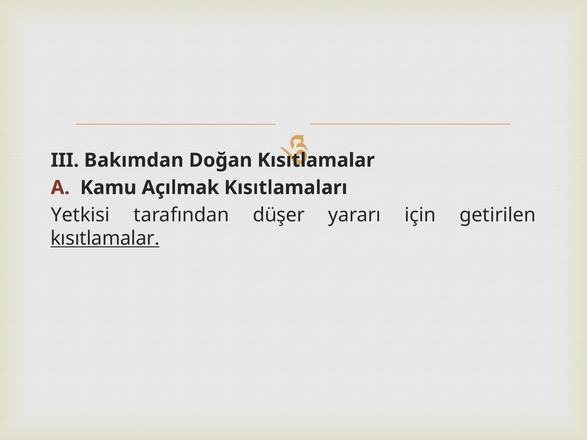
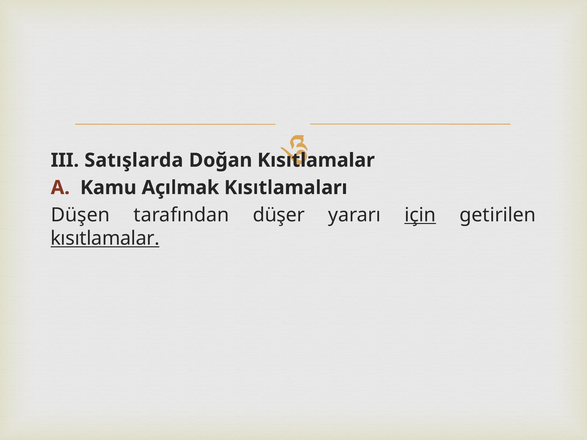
Bakımdan: Bakımdan -> Satışlarda
Yetkisi: Yetkisi -> Düşen
için underline: none -> present
